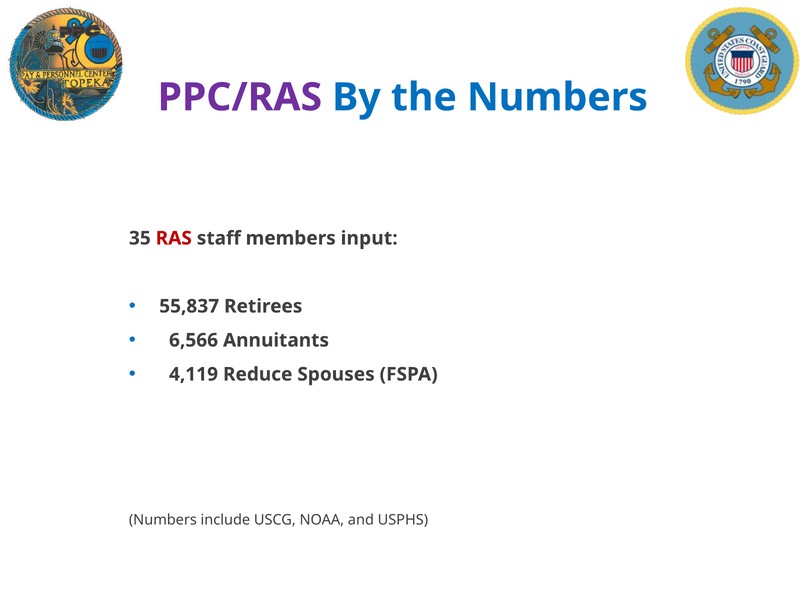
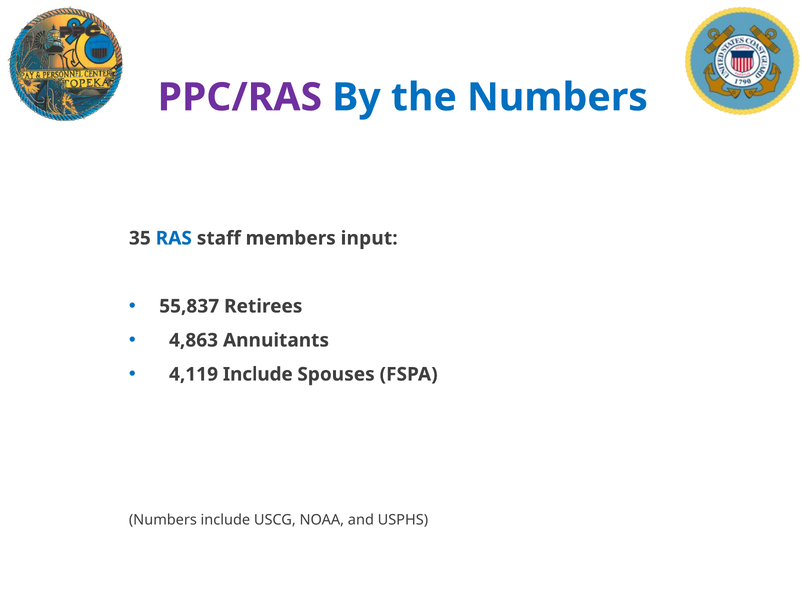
RAS colour: red -> blue
6,566: 6,566 -> 4,863
4,119 Reduce: Reduce -> Include
